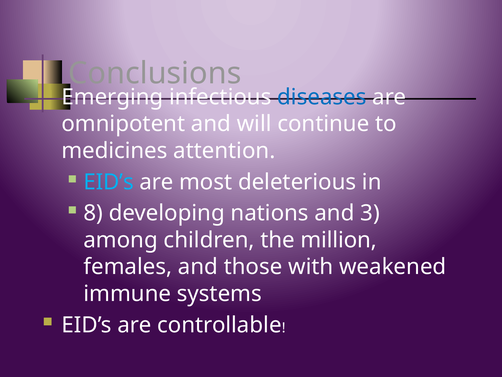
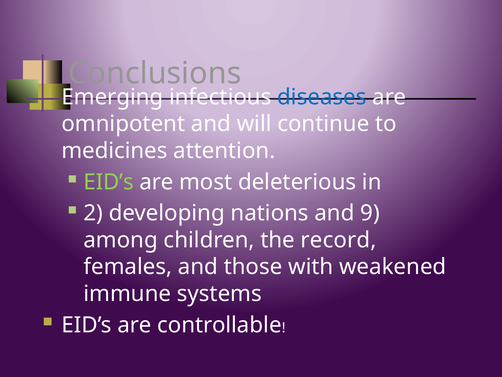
EID’s at (109, 182) colour: light blue -> light green
8: 8 -> 2
3: 3 -> 9
million: million -> record
